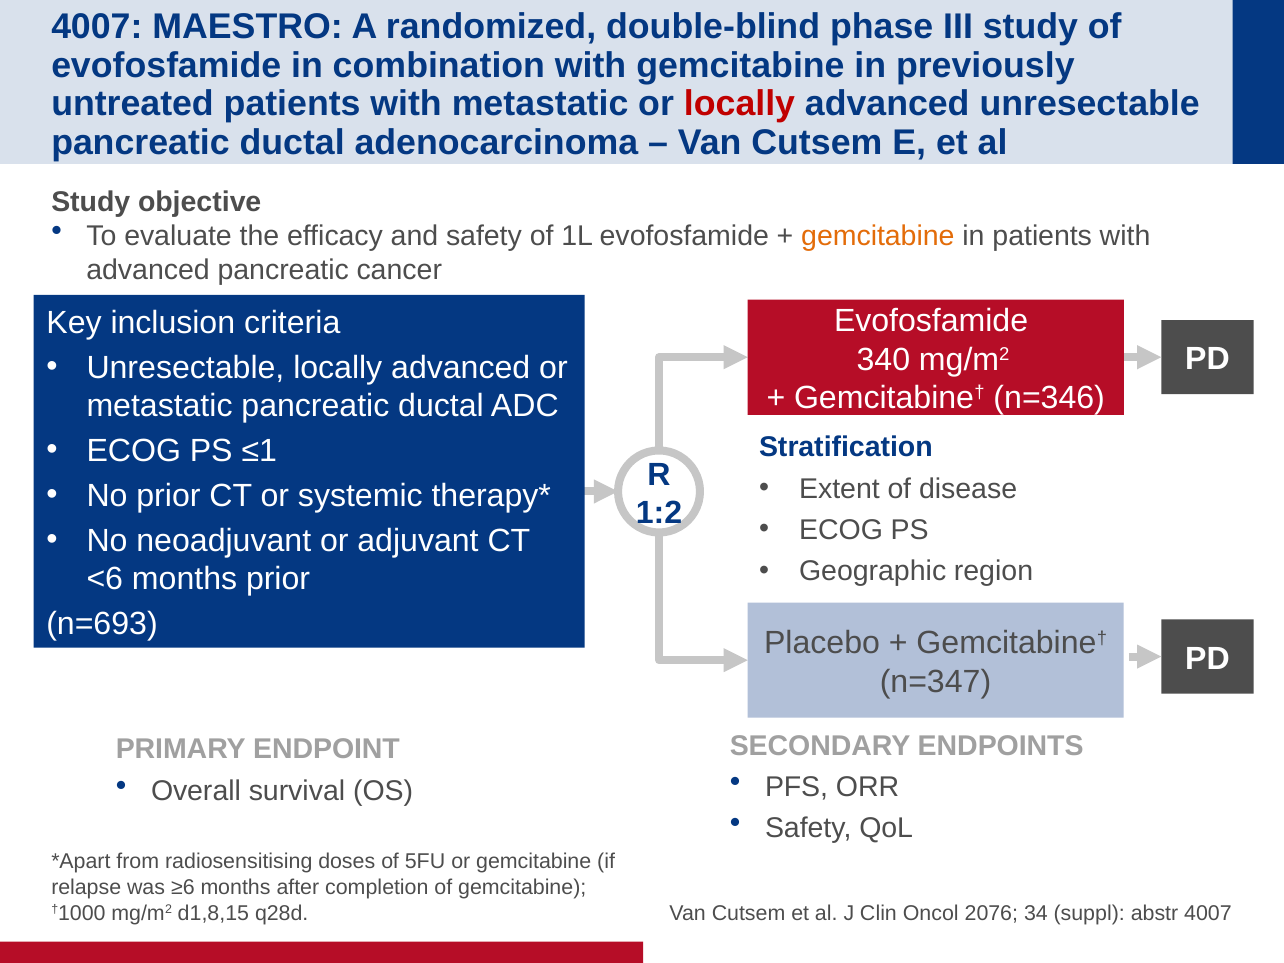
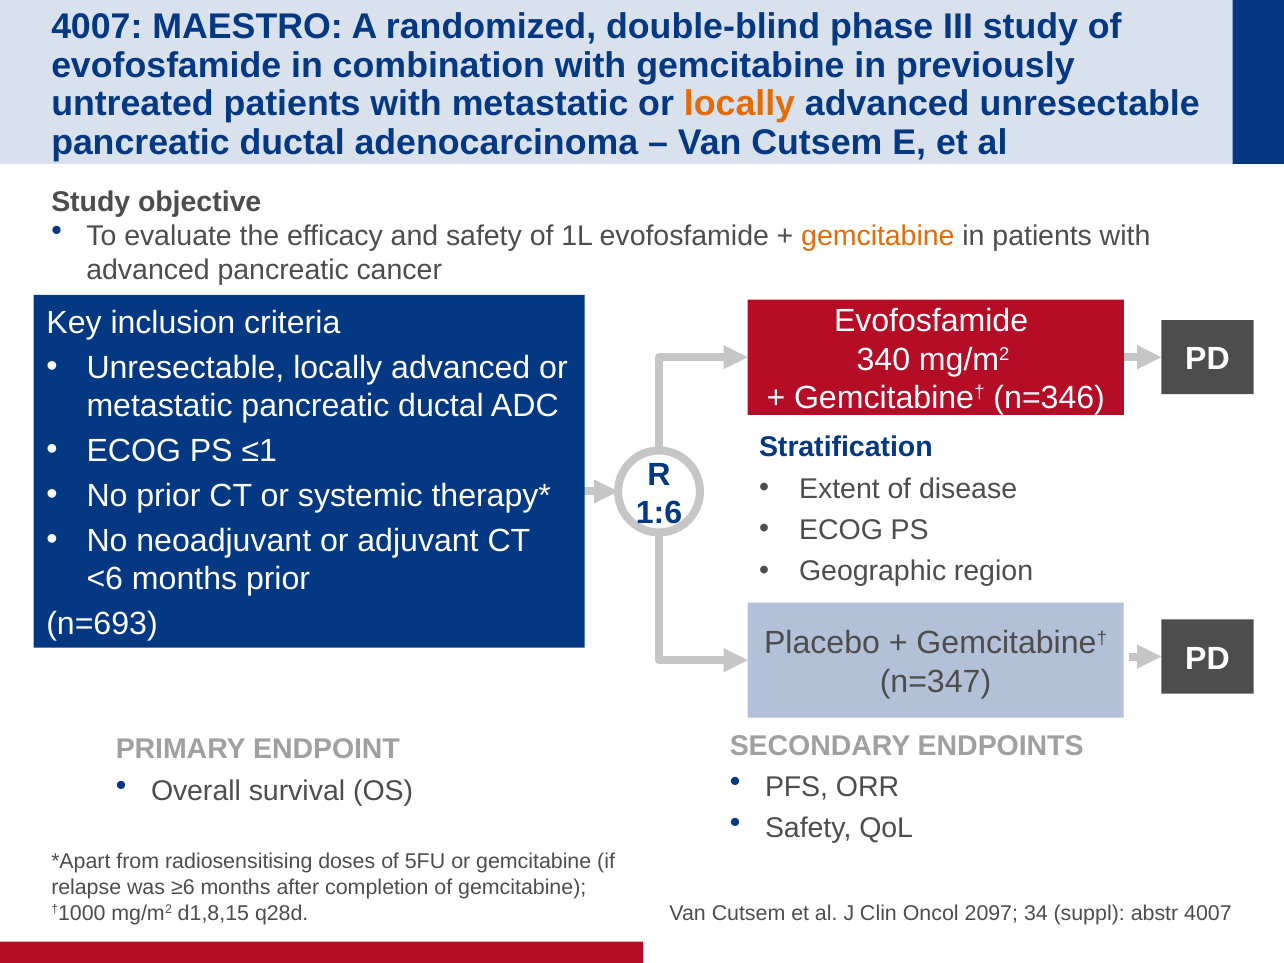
locally at (739, 104) colour: red -> orange
1:2: 1:2 -> 1:6
2076: 2076 -> 2097
